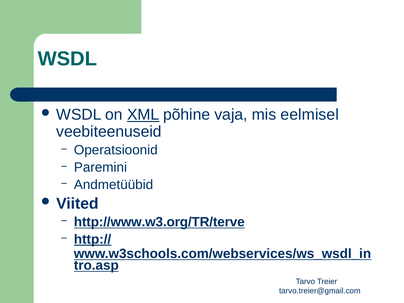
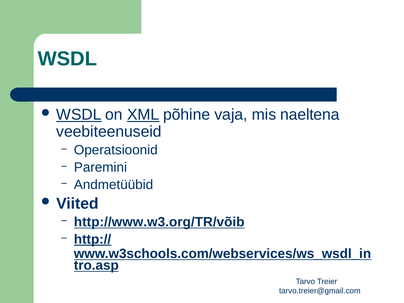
WSDL at (79, 115) underline: none -> present
eelmisel: eelmisel -> naeltena
http://www.w3.org/TR/terve: http://www.w3.org/TR/terve -> http://www.w3.org/TR/võib
